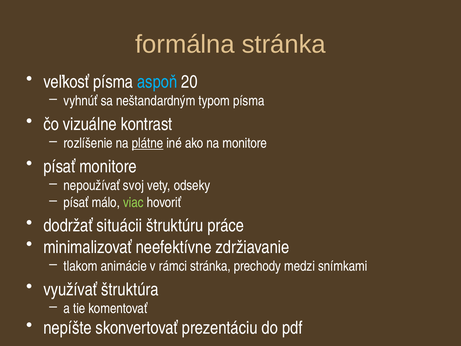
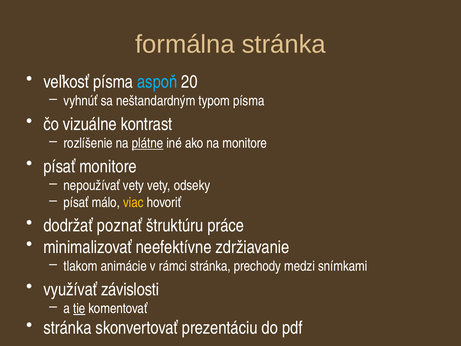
nepoužívať svoj: svoj -> vety
viac colour: light green -> yellow
situácii: situácii -> poznať
štruktúra: štruktúra -> závislosti
tie underline: none -> present
nepíšte at (68, 328): nepíšte -> stránka
